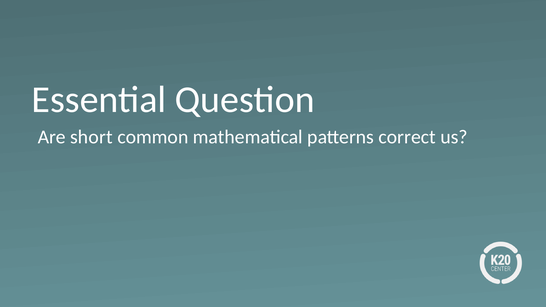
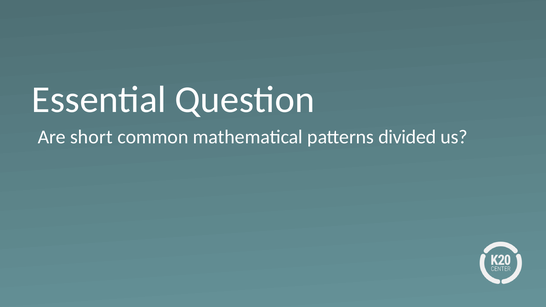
correct: correct -> divided
